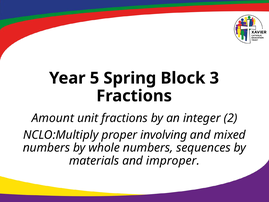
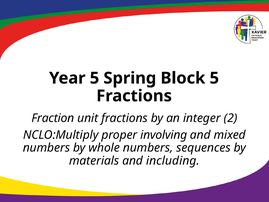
Block 3: 3 -> 5
Amount: Amount -> Fraction
improper: improper -> including
